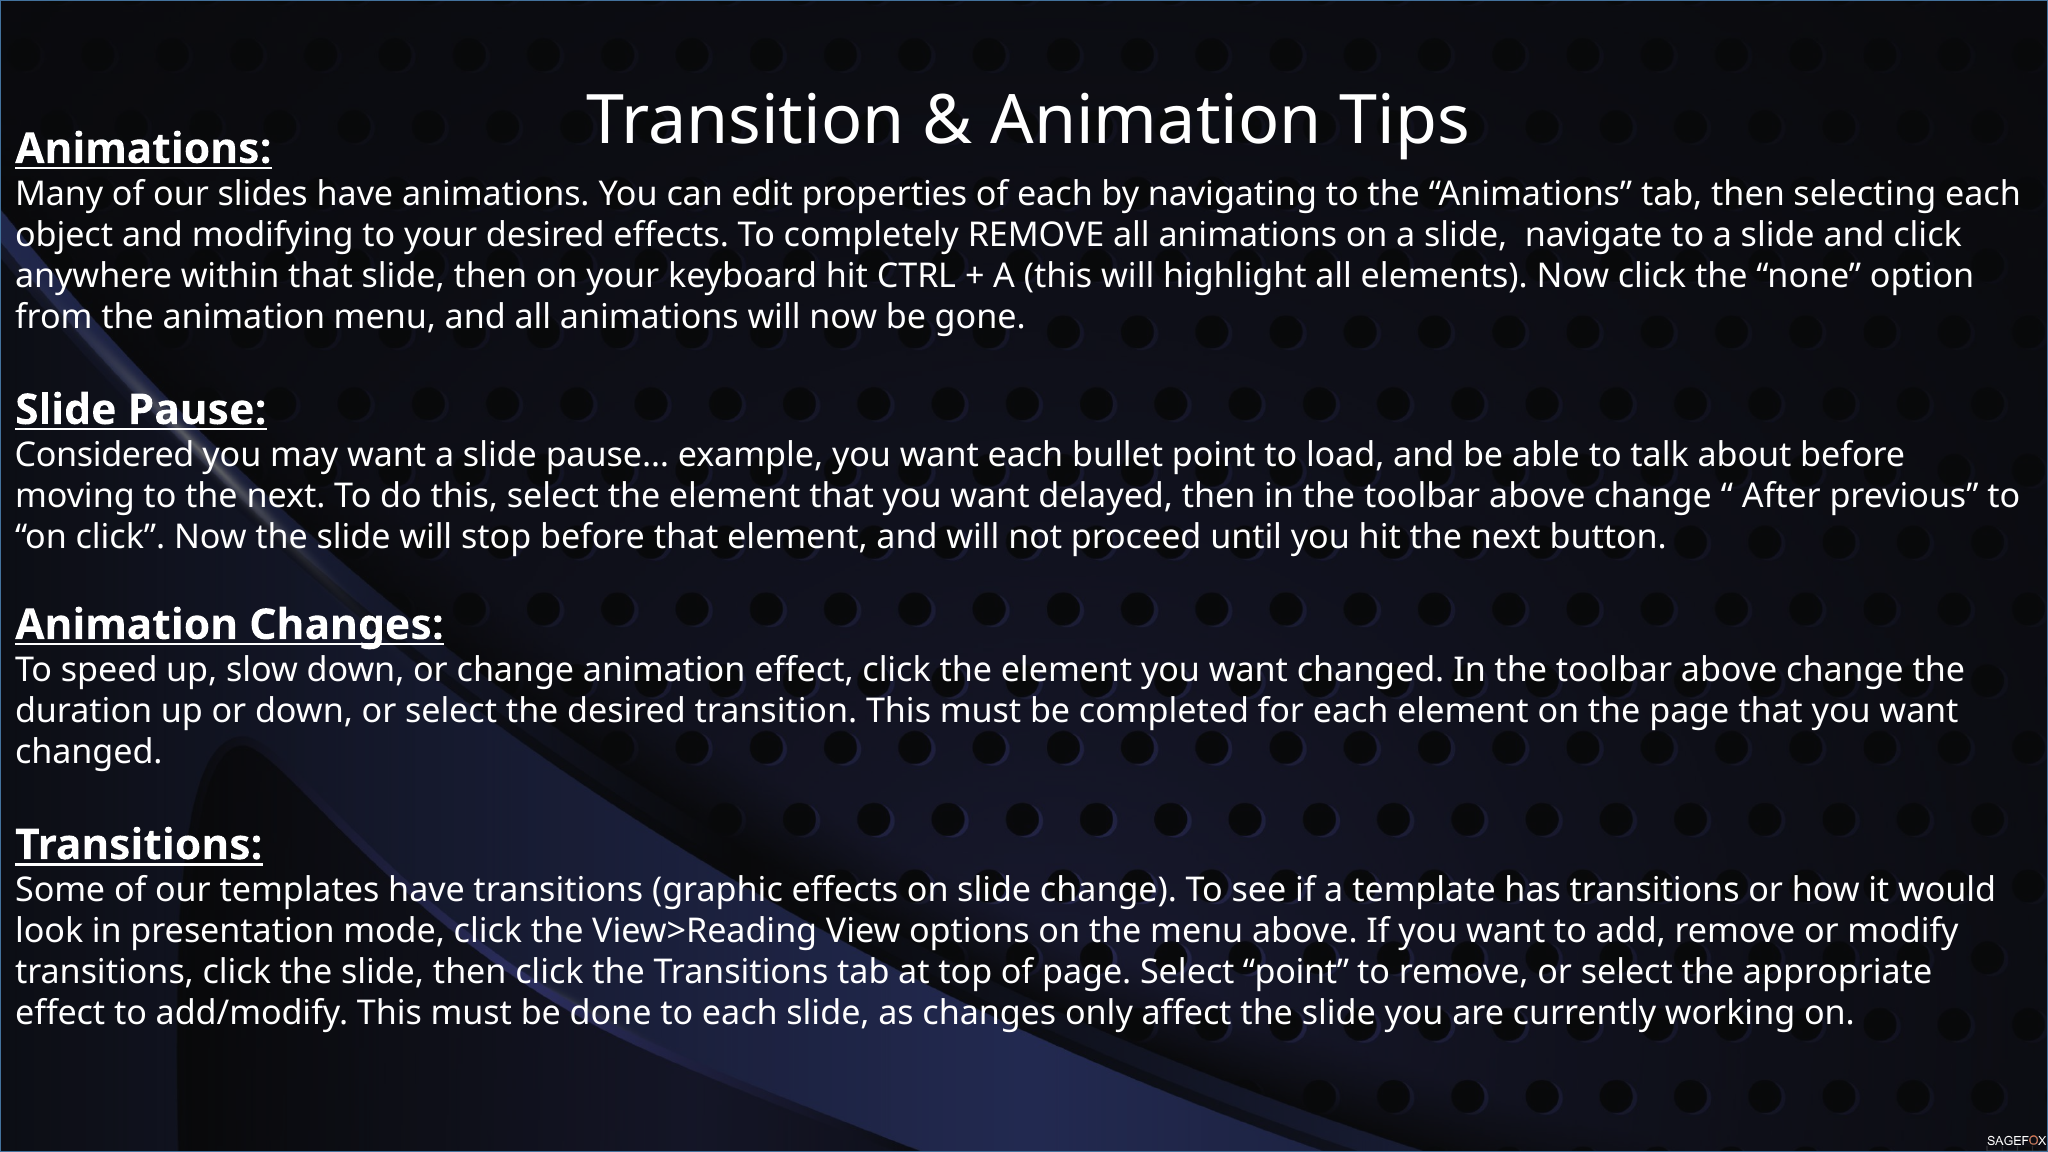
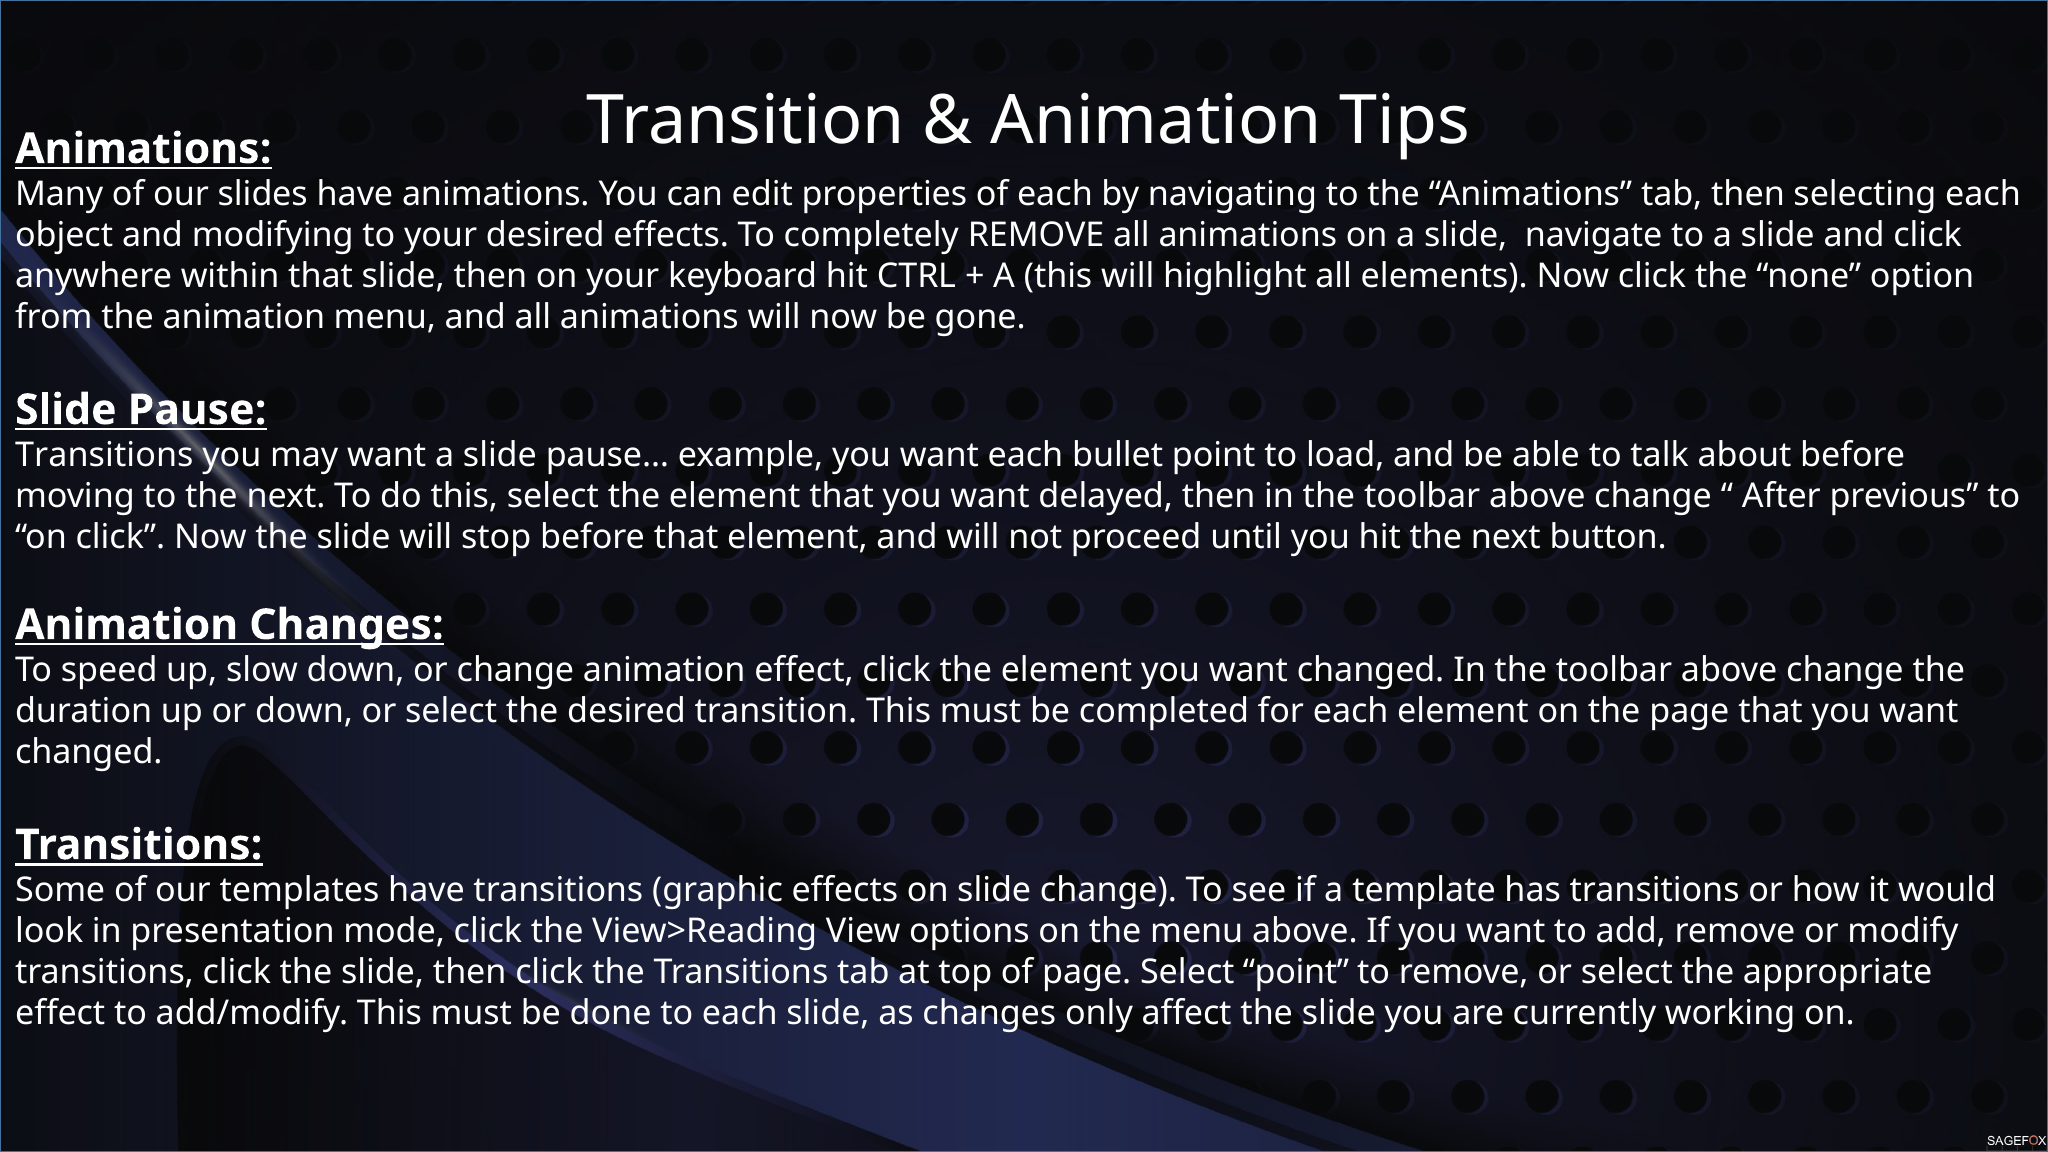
Considered at (105, 455): Considered -> Transitions
